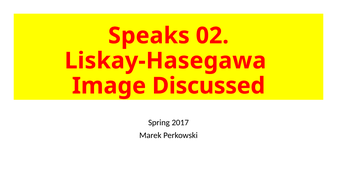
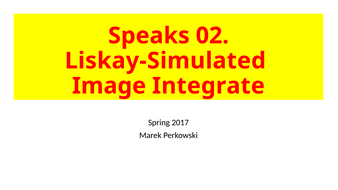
Liskay-Hasegawa: Liskay-Hasegawa -> Liskay-Simulated
Discussed: Discussed -> Integrate
